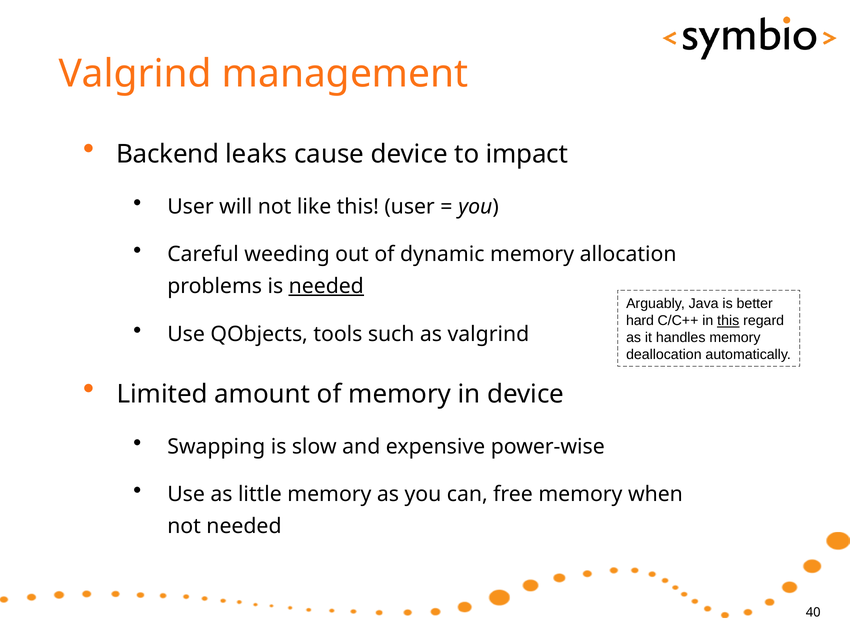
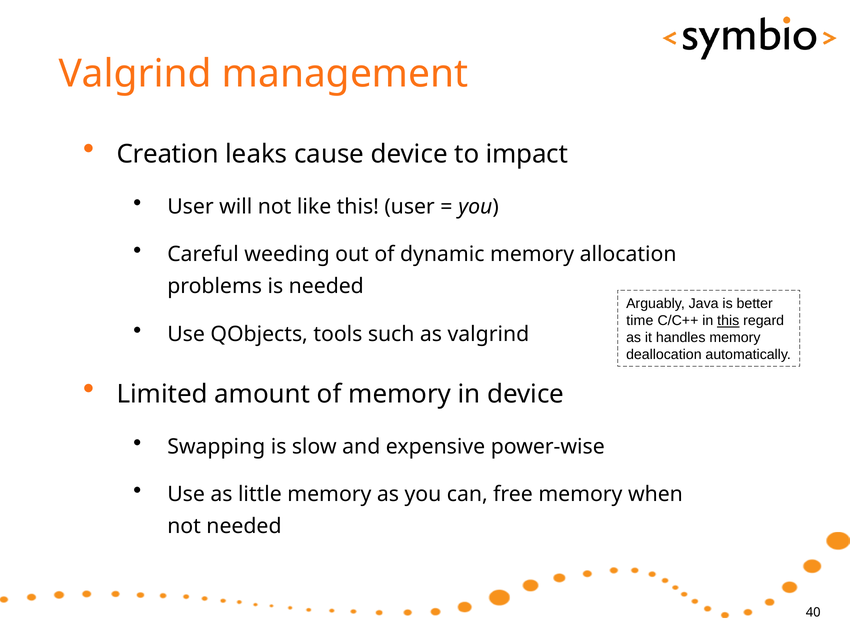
Backend: Backend -> Creation
needed at (326, 286) underline: present -> none
hard: hard -> time
